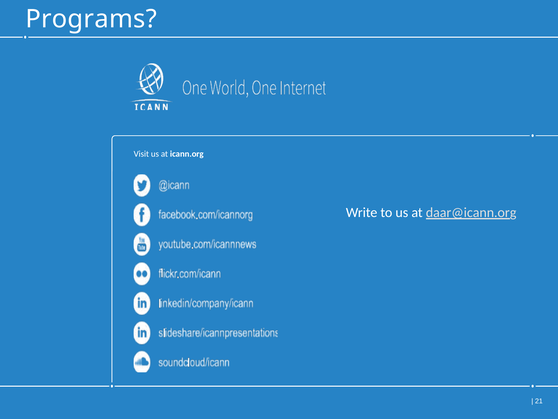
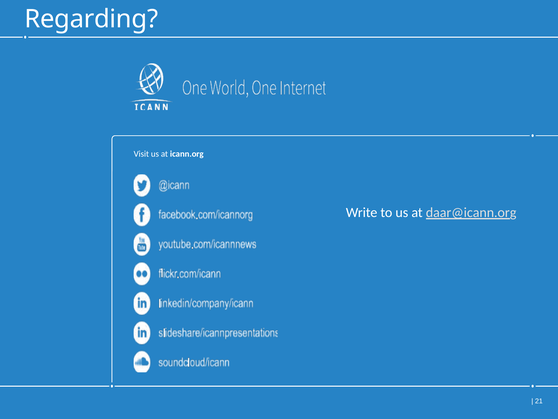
Programs: Programs -> Regarding
